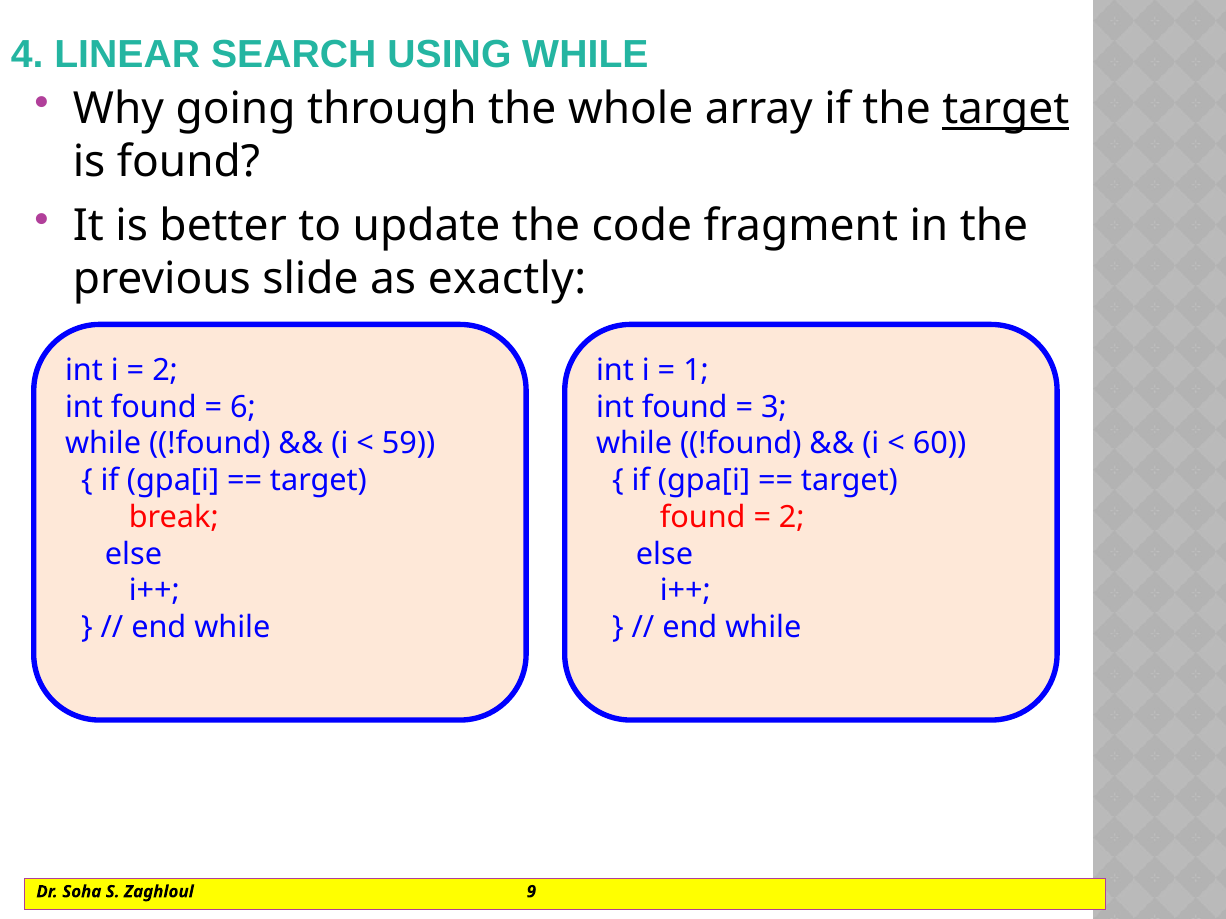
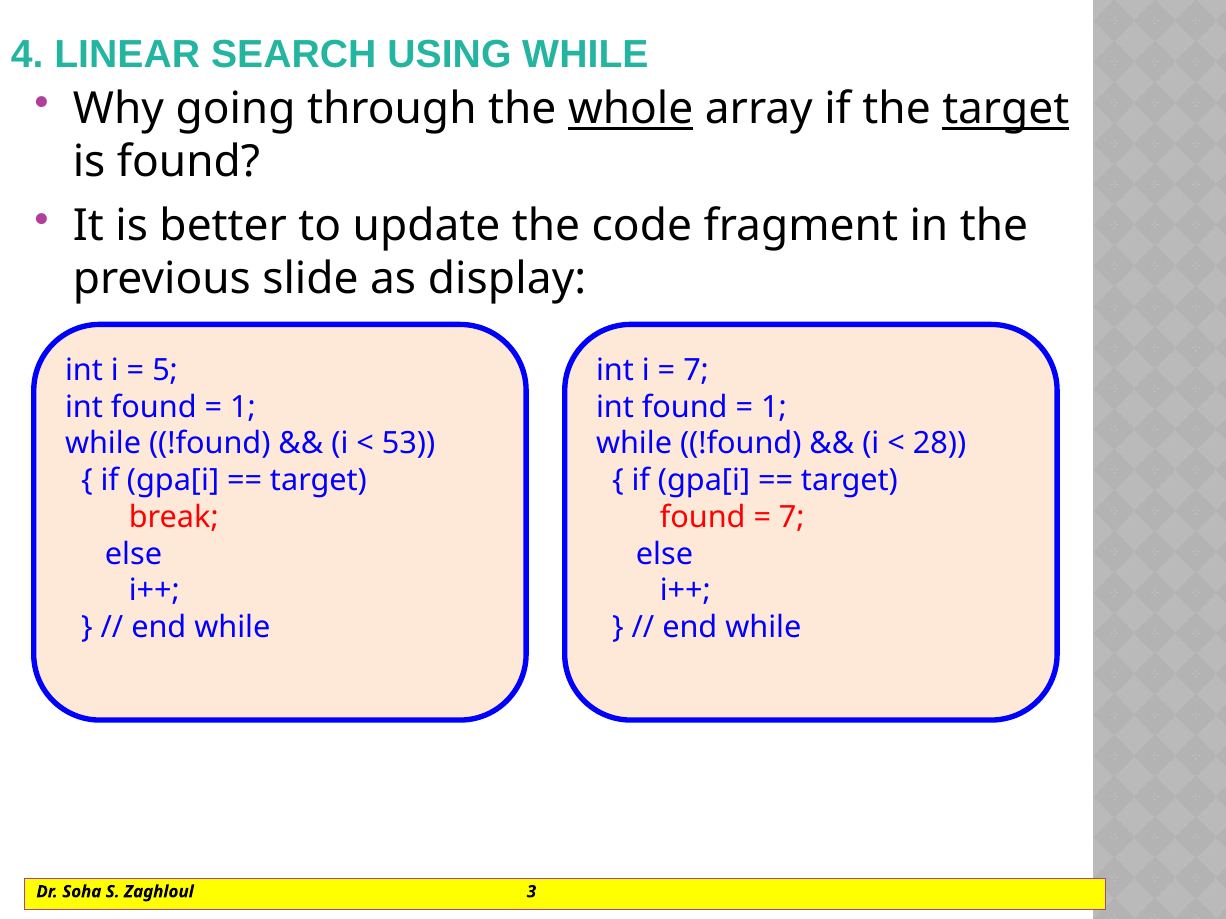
whole underline: none -> present
exactly: exactly -> display
2 at (165, 370): 2 -> 5
1 at (696, 370): 1 -> 7
6 at (243, 407): 6 -> 1
3 at (774, 407): 3 -> 1
59: 59 -> 53
60: 60 -> 28
2 at (792, 518): 2 -> 7
9: 9 -> 3
